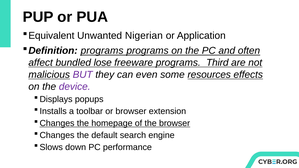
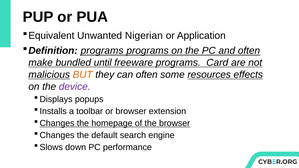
affect: affect -> make
lose: lose -> until
Third: Third -> Card
BUT colour: purple -> orange
can even: even -> often
